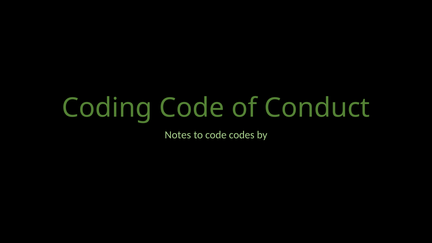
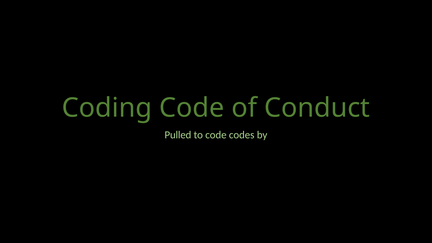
Notes: Notes -> Pulled
